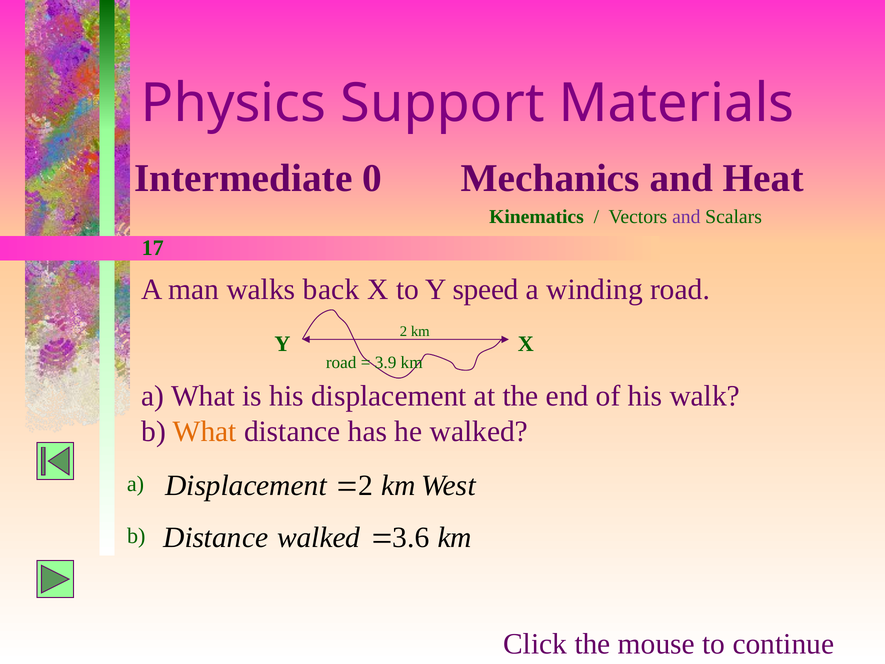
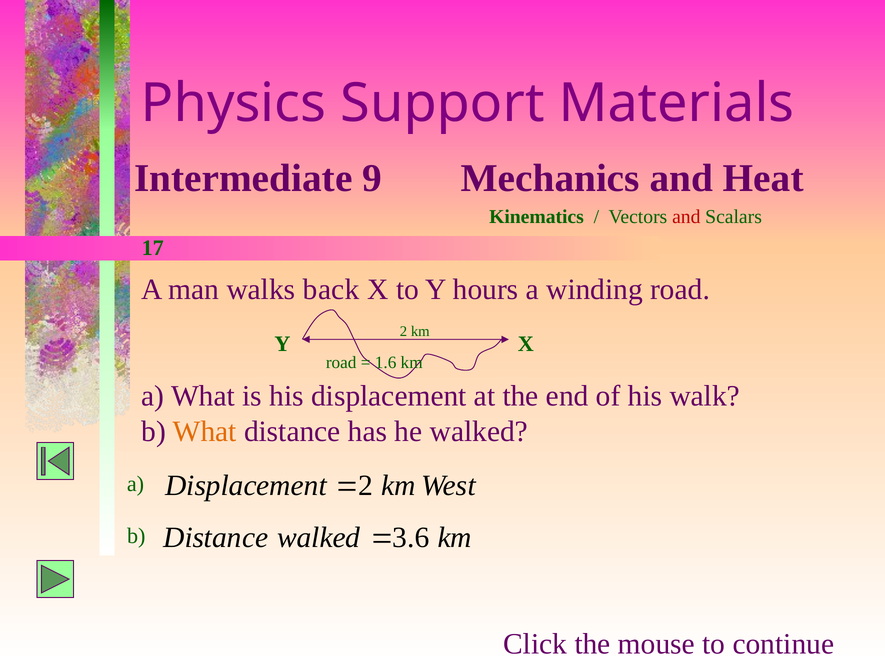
0: 0 -> 9
and at (686, 217) colour: purple -> red
speed: speed -> hours
3.9: 3.9 -> 1.6
